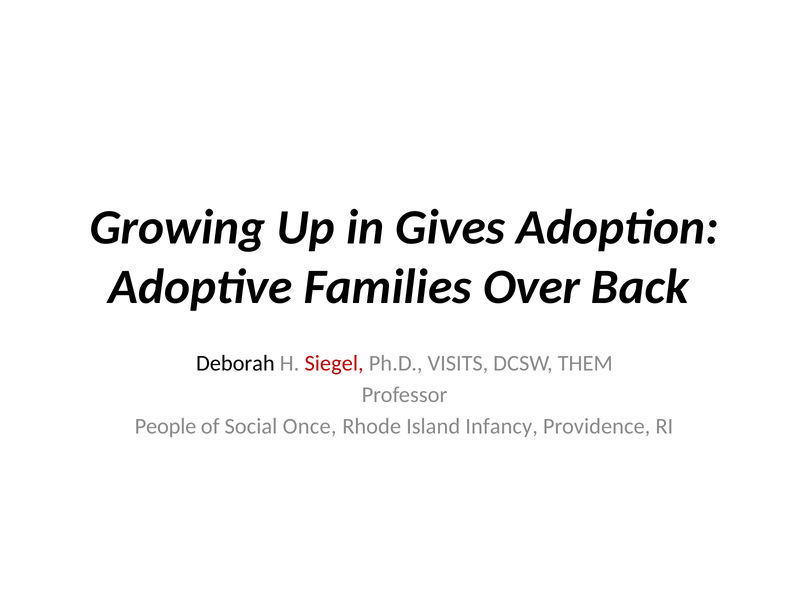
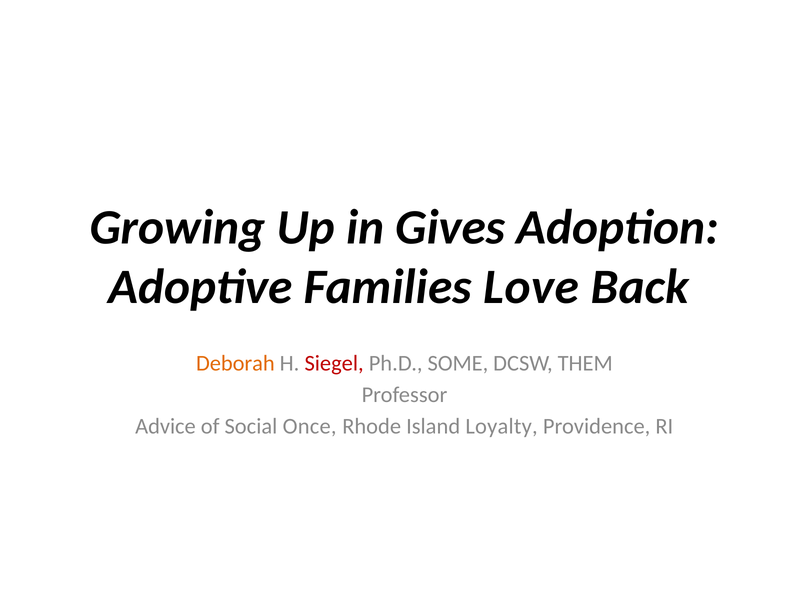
Over: Over -> Love
Deborah colour: black -> orange
VISITS: VISITS -> SOME
People: People -> Advice
Infancy: Infancy -> Loyalty
